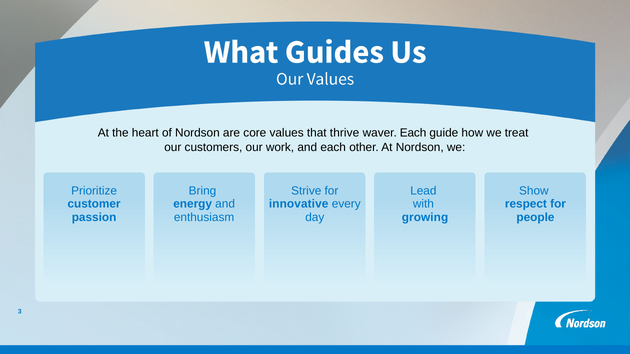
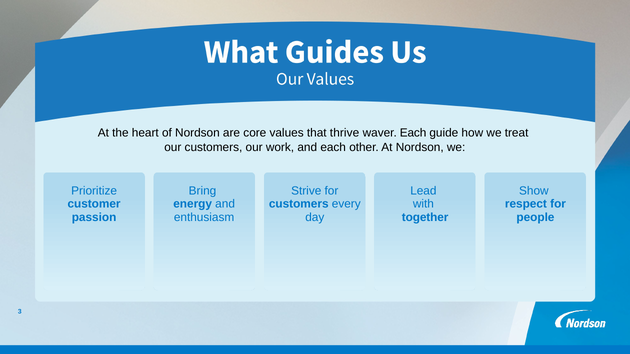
innovative at (299, 204): innovative -> customers
growing: growing -> together
